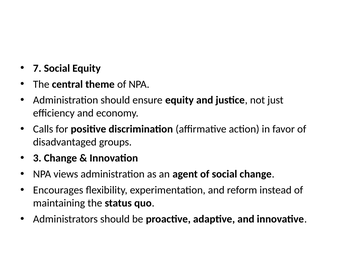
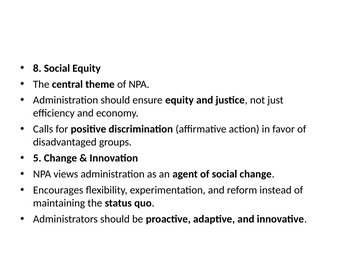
7: 7 -> 8
3: 3 -> 5
